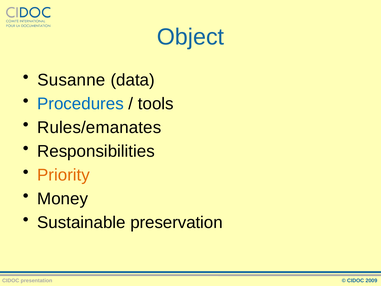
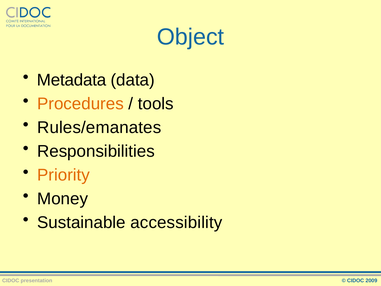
Susanne: Susanne -> Metadata
Procedures colour: blue -> orange
preservation: preservation -> accessibility
